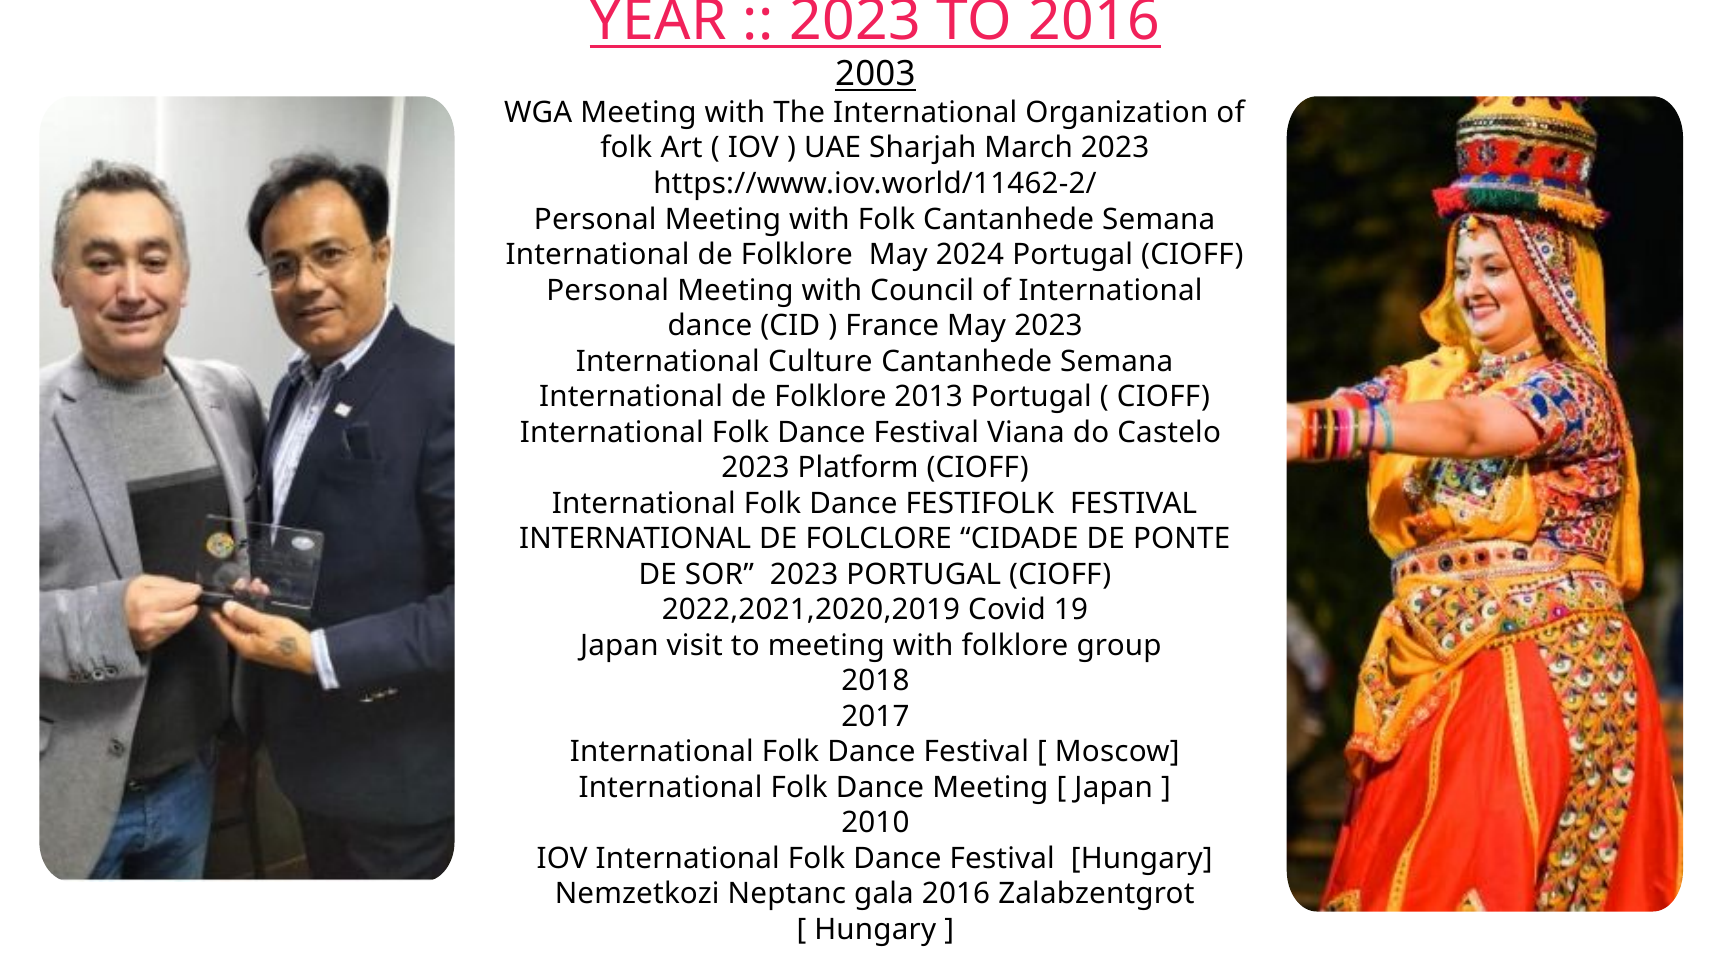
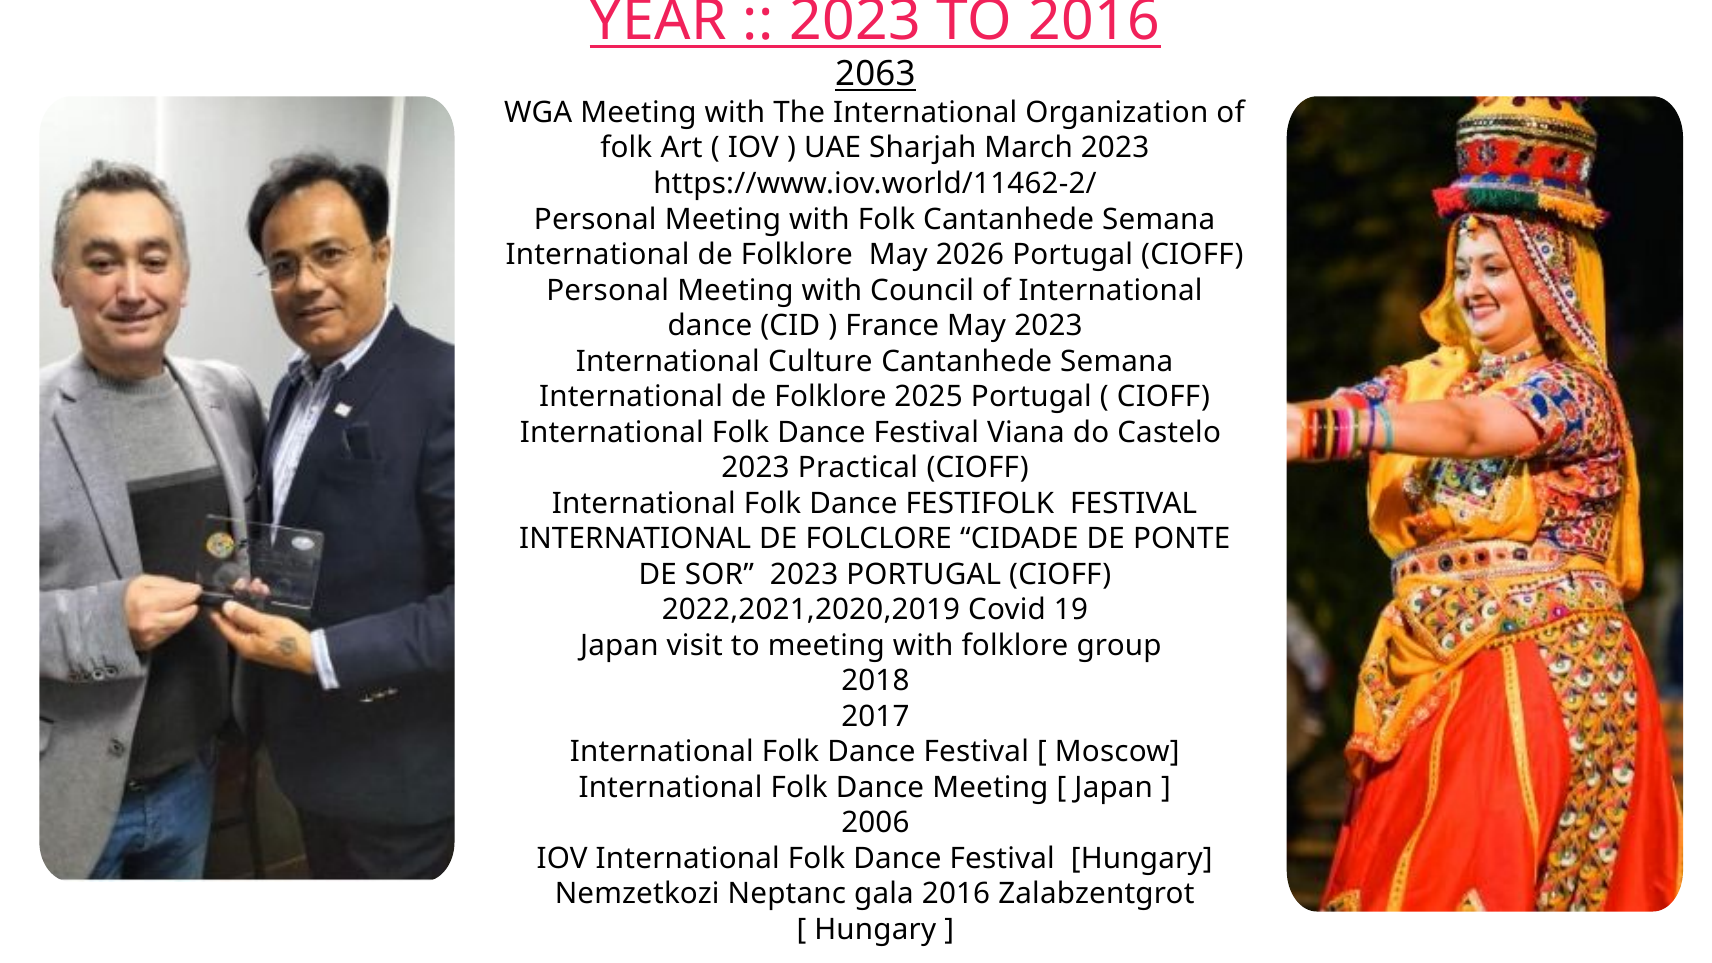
2003: 2003 -> 2063
2024: 2024 -> 2026
2013: 2013 -> 2025
Platform: Platform -> Practical
2010: 2010 -> 2006
